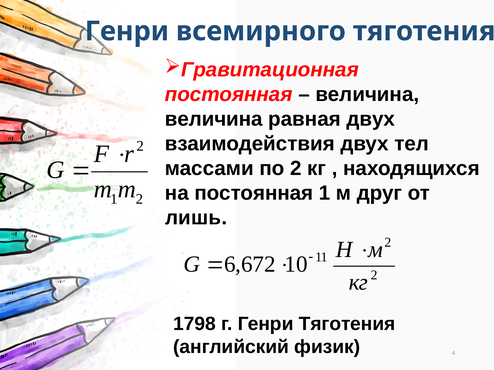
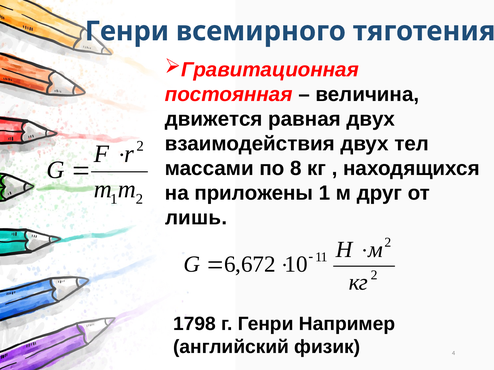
величина at (214, 119): величина -> движется
по 2: 2 -> 8
на постоянная: постоянная -> приложены
Генри Тяготения: Тяготения -> Например
